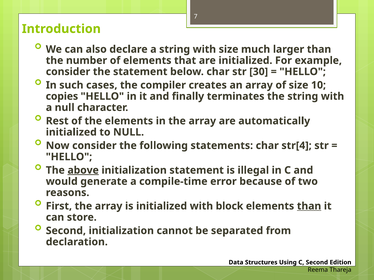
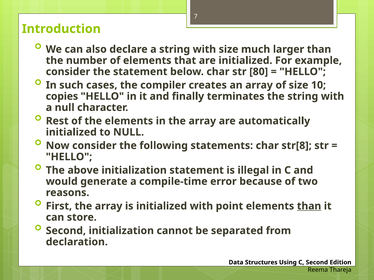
30: 30 -> 80
str[4: str[4 -> str[8
above underline: present -> none
block: block -> point
